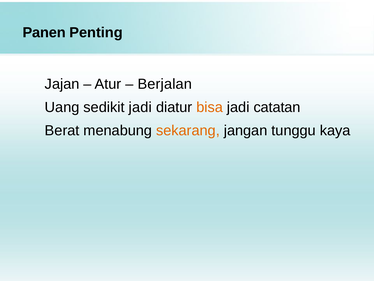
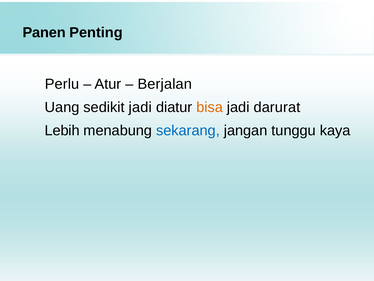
Jajan: Jajan -> Perlu
catatan: catatan -> darurat
Berat: Berat -> Lebih
sekarang colour: orange -> blue
